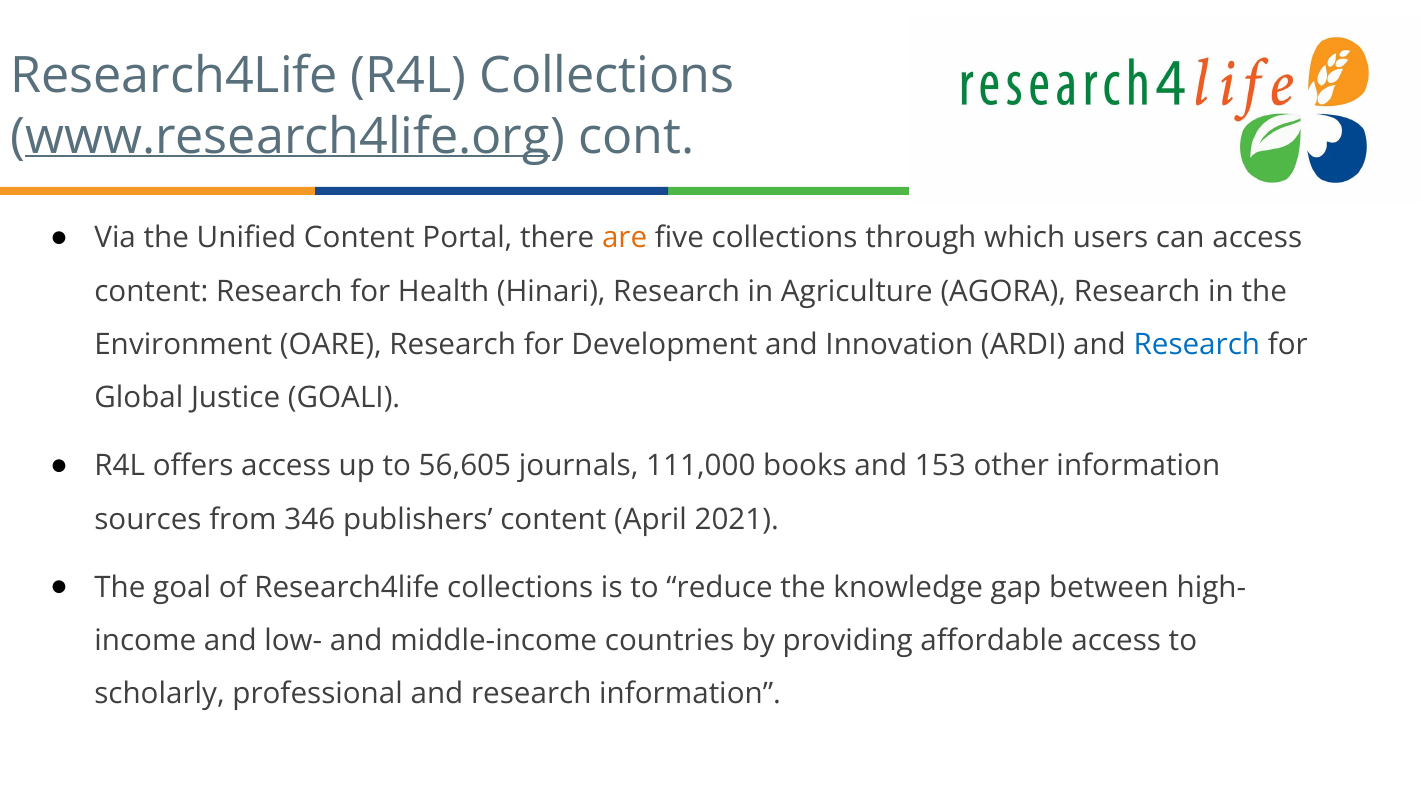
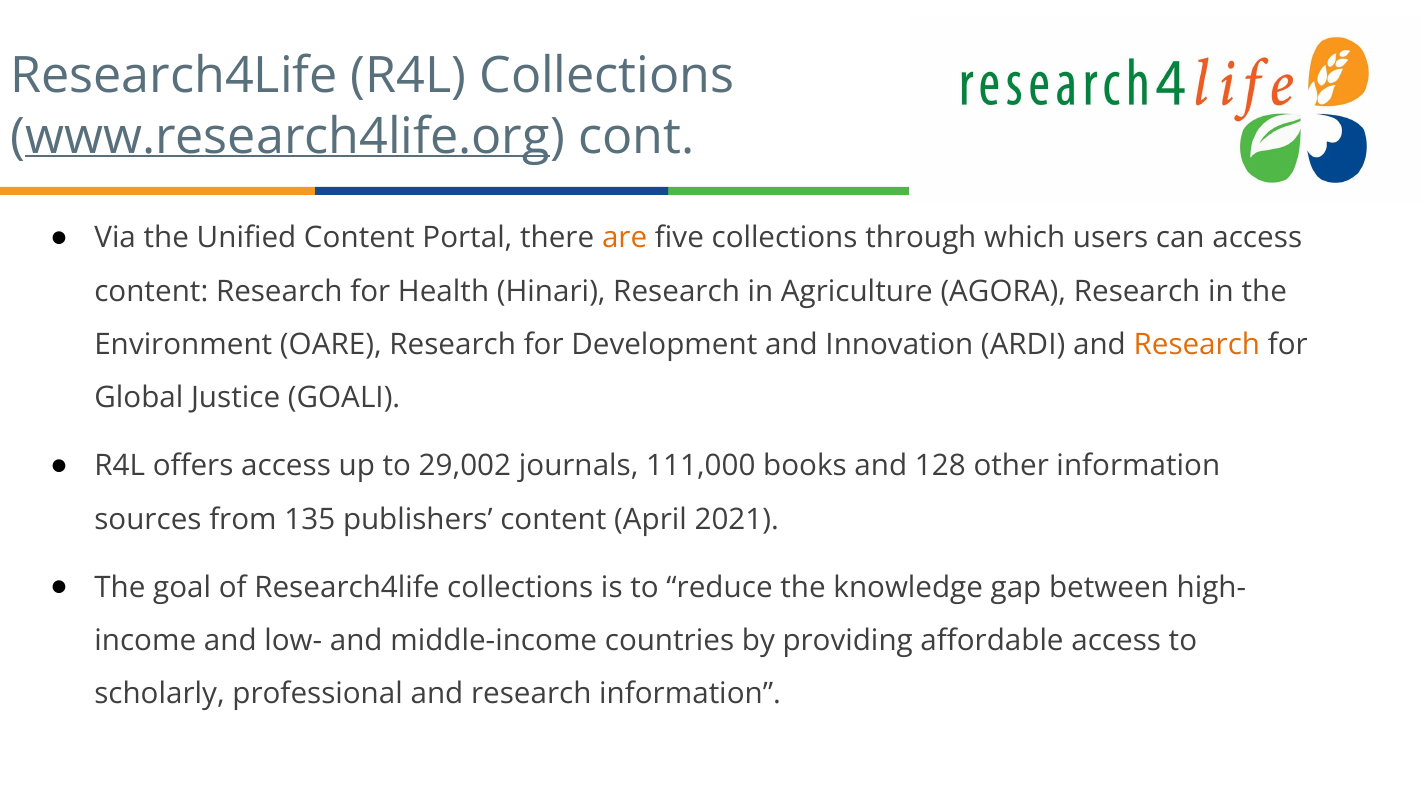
Research at (1197, 345) colour: blue -> orange
56,605: 56,605 -> 29,002
153: 153 -> 128
346: 346 -> 135
